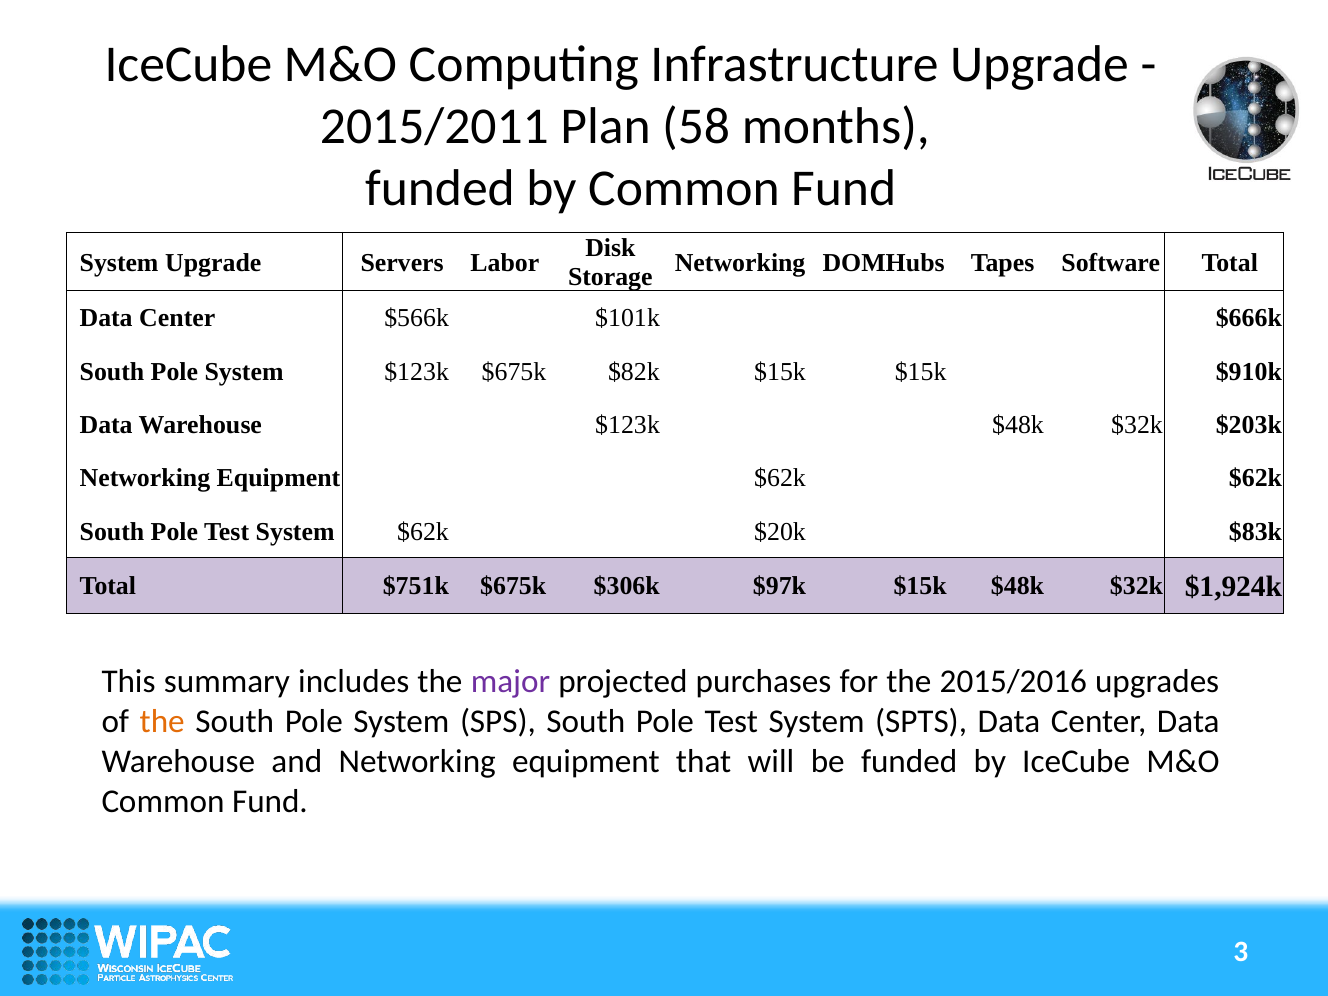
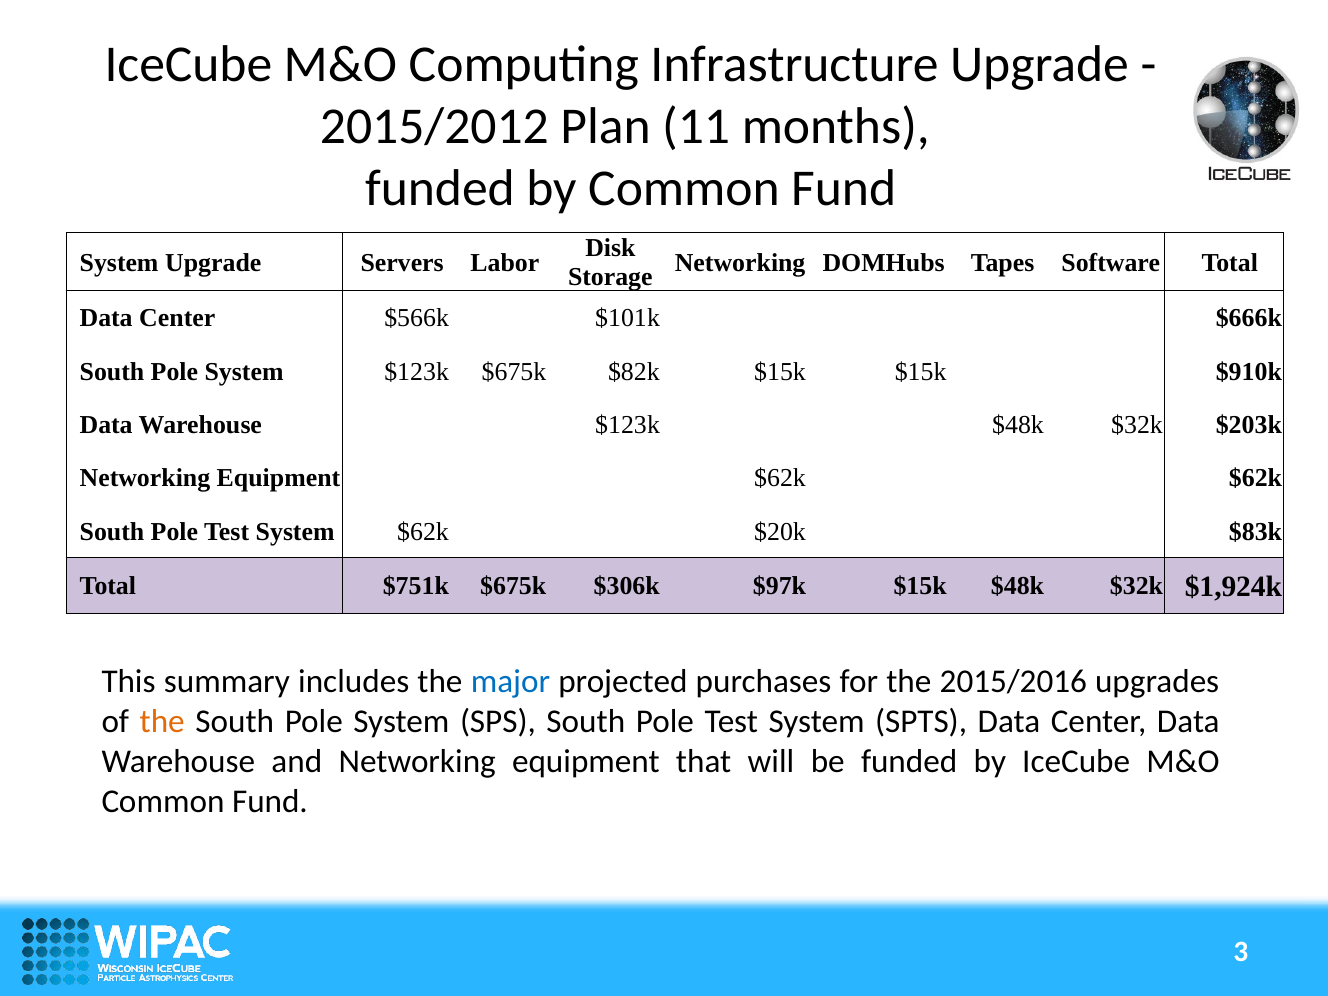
2015/2011: 2015/2011 -> 2015/2012
58: 58 -> 11
major colour: purple -> blue
